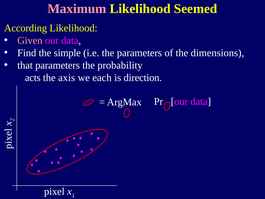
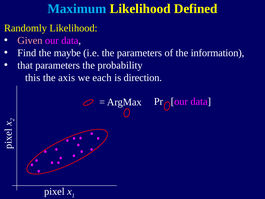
Maximum colour: pink -> light blue
Seemed: Seemed -> Defined
According: According -> Randomly
simple: simple -> maybe
dimensions: dimensions -> information
acts: acts -> this
